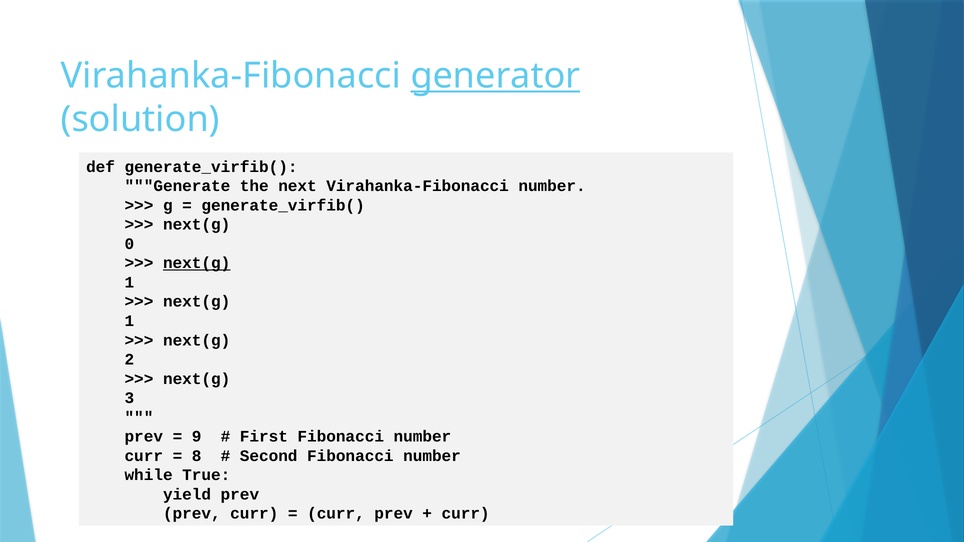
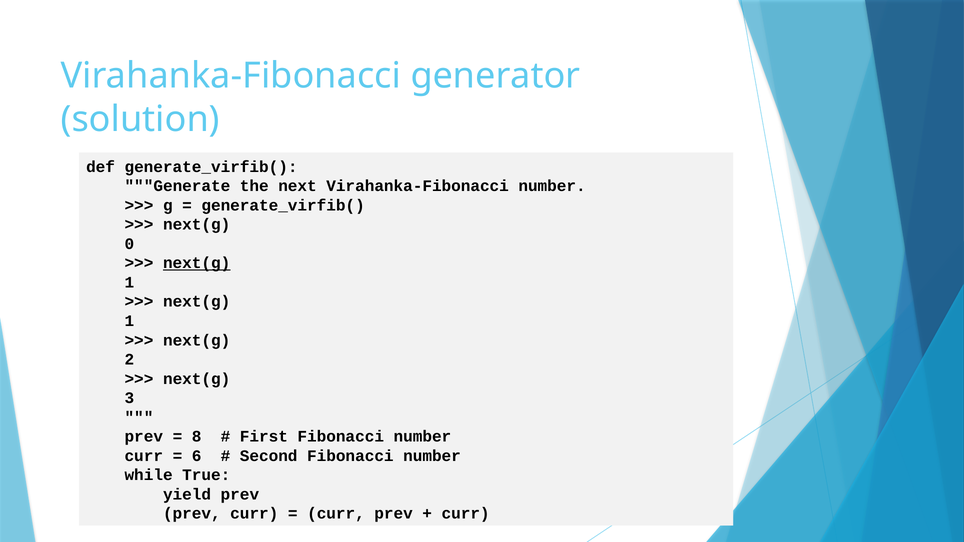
generator underline: present -> none
9: 9 -> 8
8: 8 -> 6
